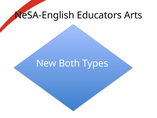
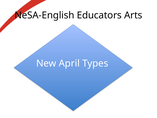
Both: Both -> April
